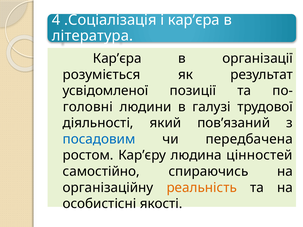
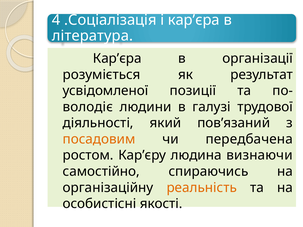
головні: головні -> володіє
посадовим colour: blue -> orange
цінностей: цінностей -> визнаючи
